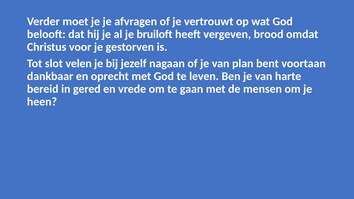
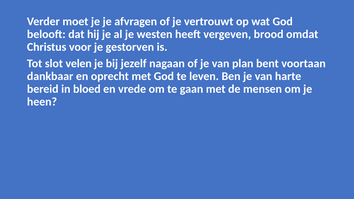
bruiloft: bruiloft -> westen
gered: gered -> bloed
